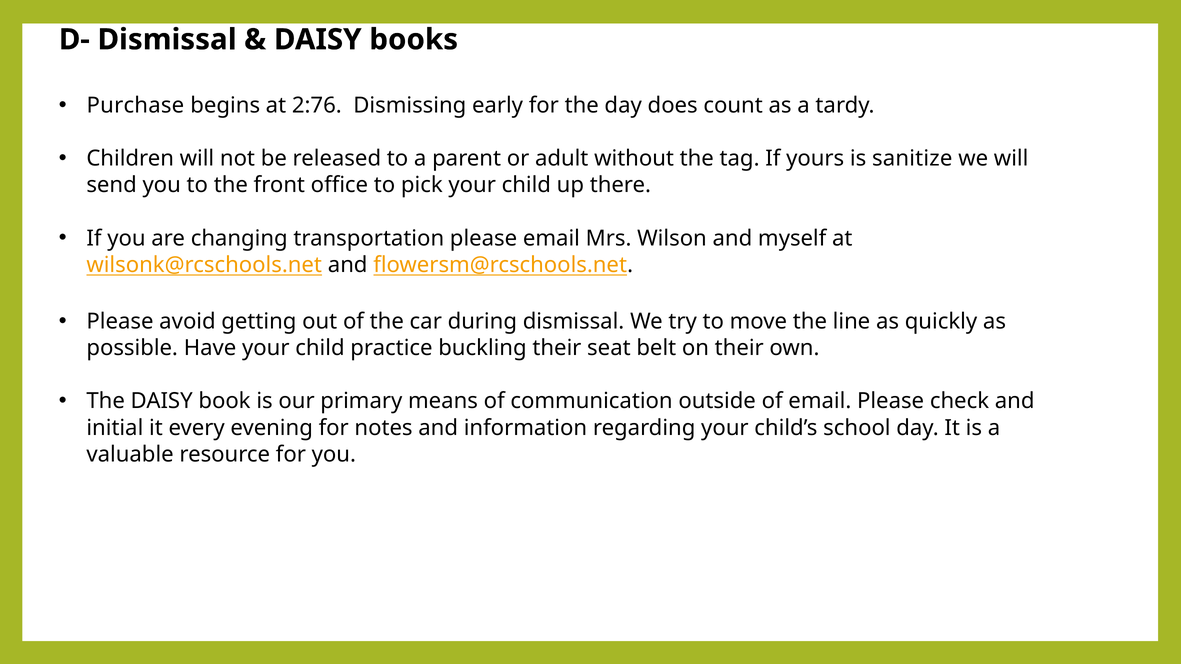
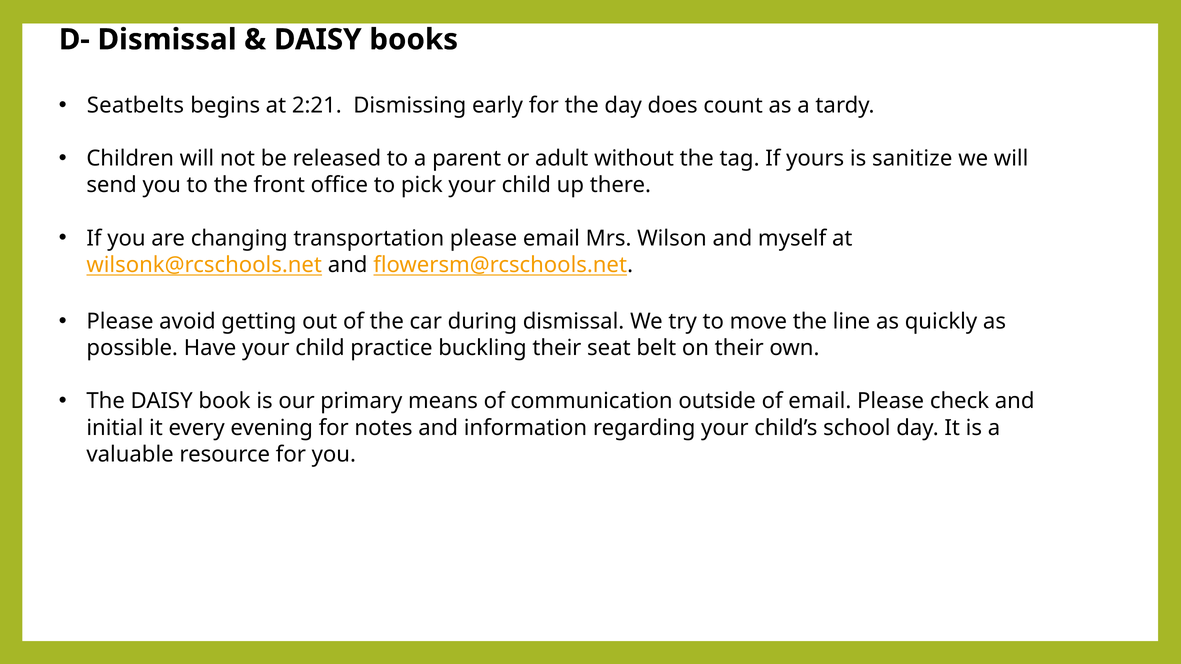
Purchase: Purchase -> Seatbelts
2:76: 2:76 -> 2:21
